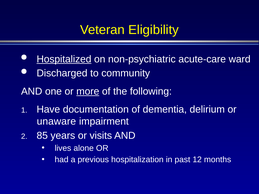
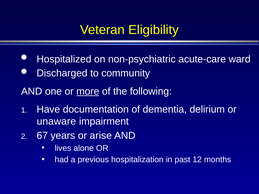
Hospitalized underline: present -> none
85: 85 -> 67
visits: visits -> arise
